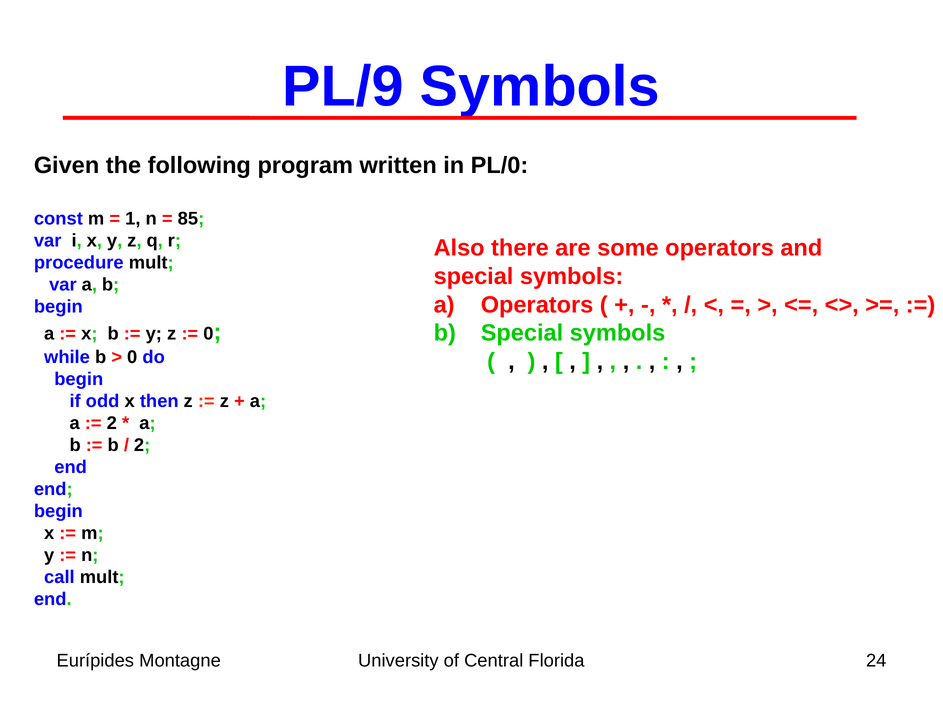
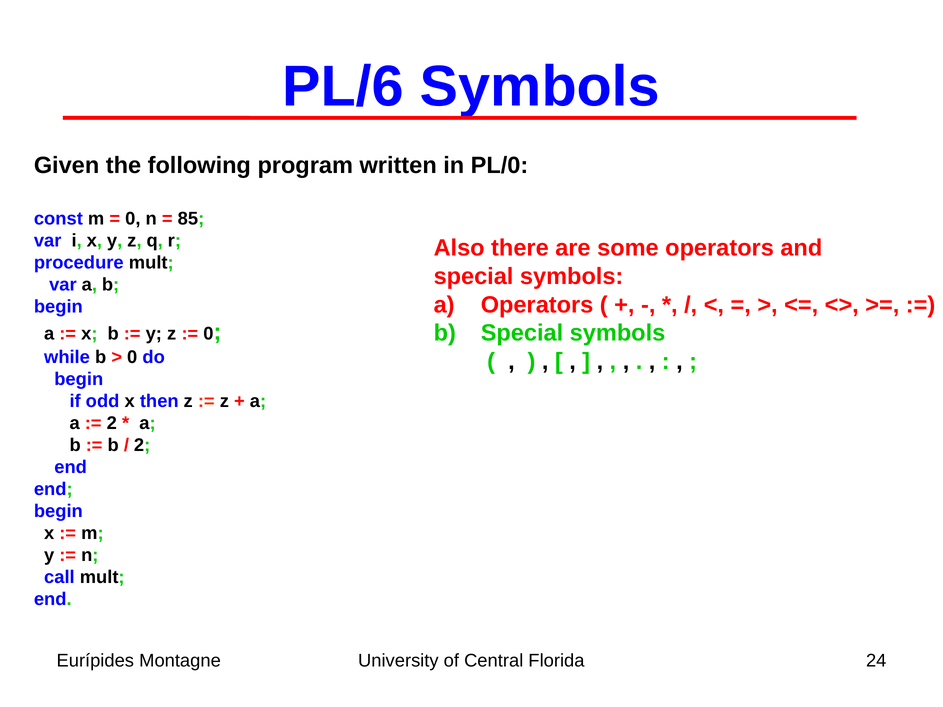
PL/9: PL/9 -> PL/6
1 at (133, 219): 1 -> 0
